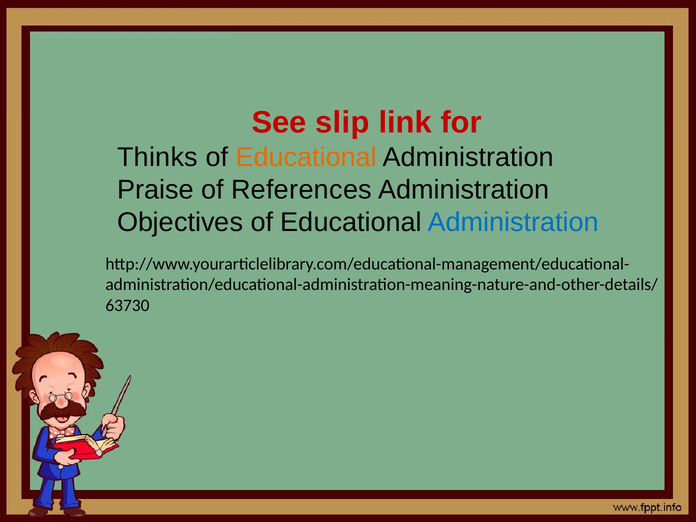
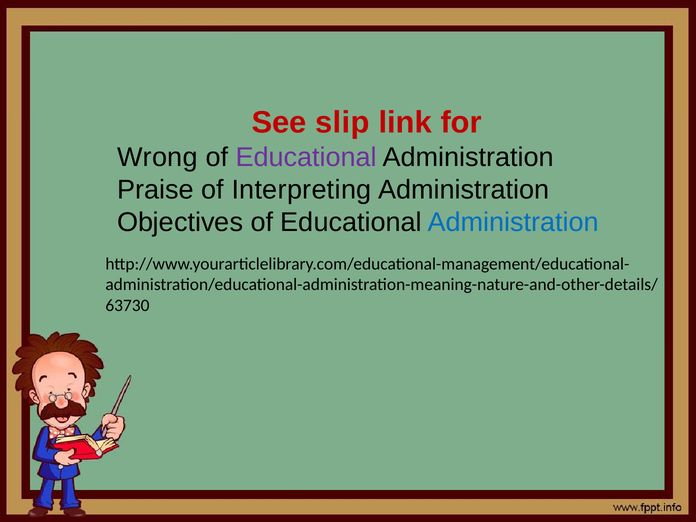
Thinks: Thinks -> Wrong
Educational at (306, 157) colour: orange -> purple
References: References -> Interpreting
